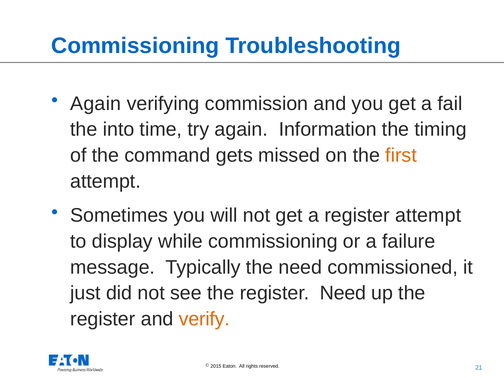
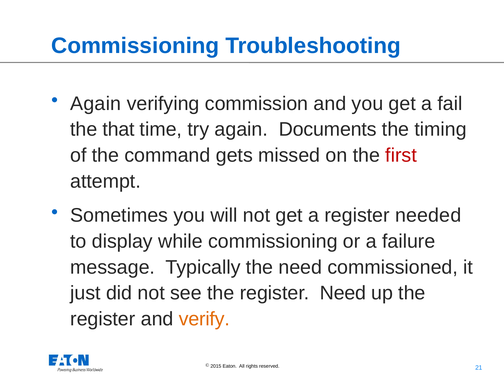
into: into -> that
Information: Information -> Documents
first colour: orange -> red
register attempt: attempt -> needed
